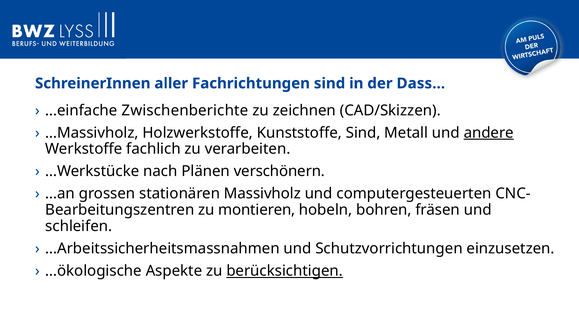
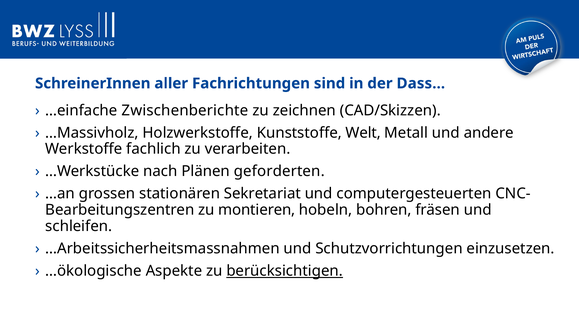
Kunststoffe Sind: Sind -> Welt
andere underline: present -> none
verschönern: verschönern -> geforderten
Massivholz: Massivholz -> Sekretariat
